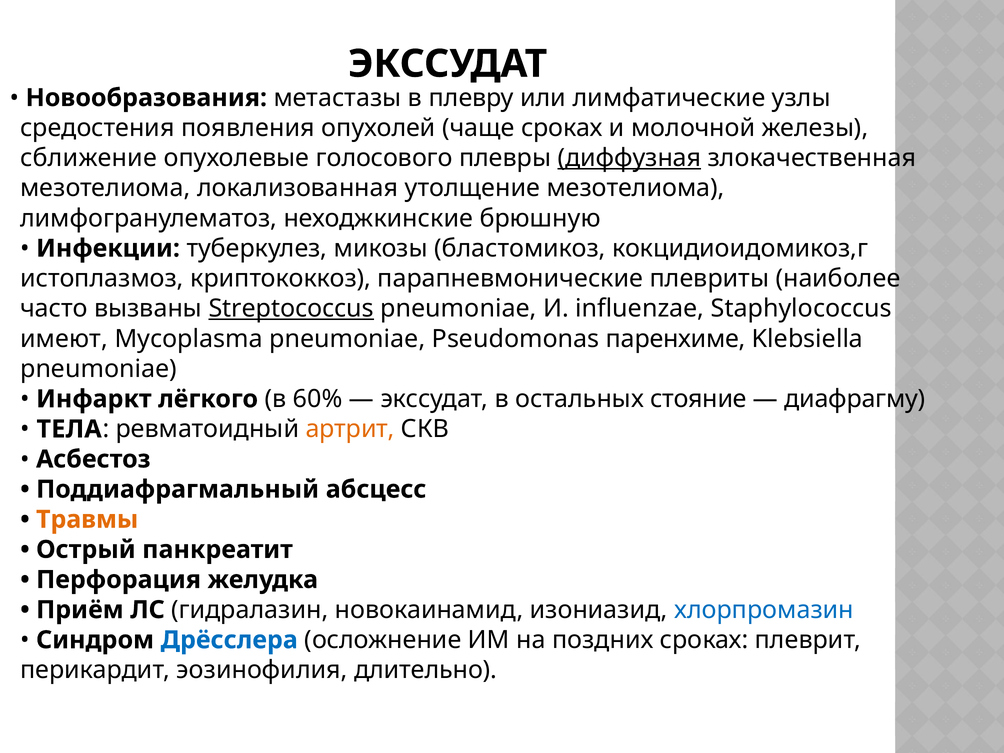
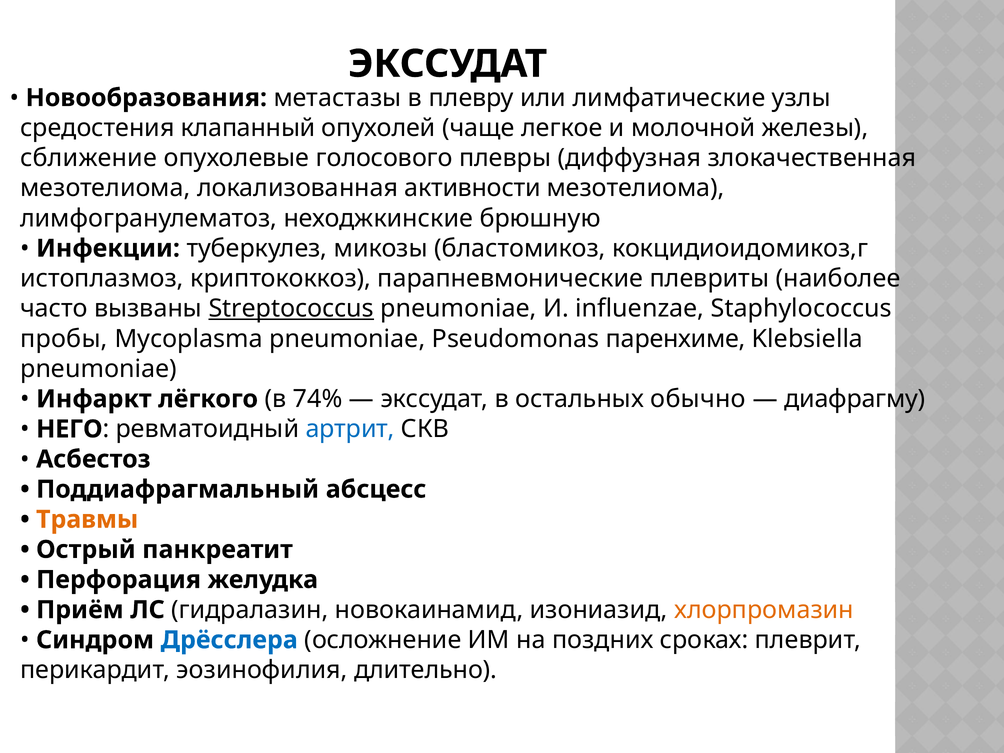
появления: появления -> клапанный
чаще сроках: сроках -> легкое
диффузная underline: present -> none
утолщение: утолщение -> активности
имеют: имеют -> пробы
60%: 60% -> 74%
стояние: стояние -> обычно
ТЕЛА: ТЕЛА -> НЕГО
артрит colour: orange -> blue
хлорпромазин colour: blue -> orange
